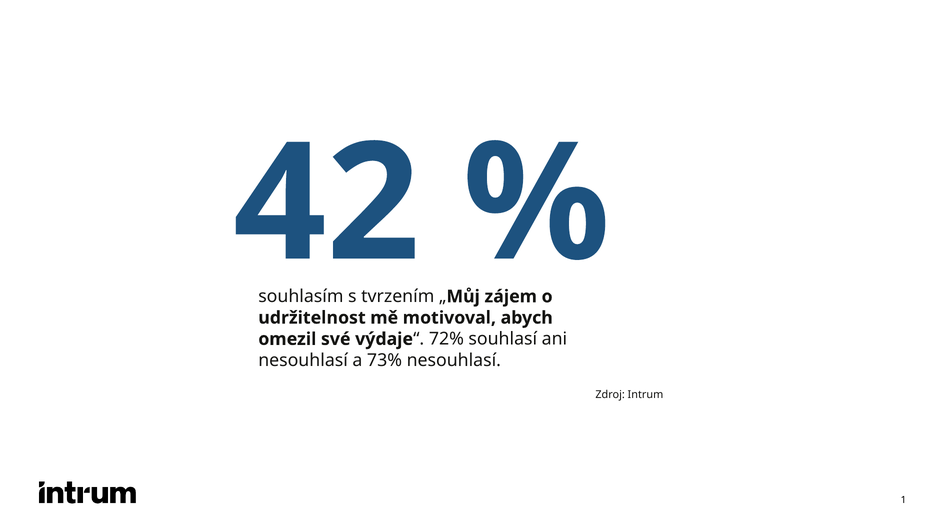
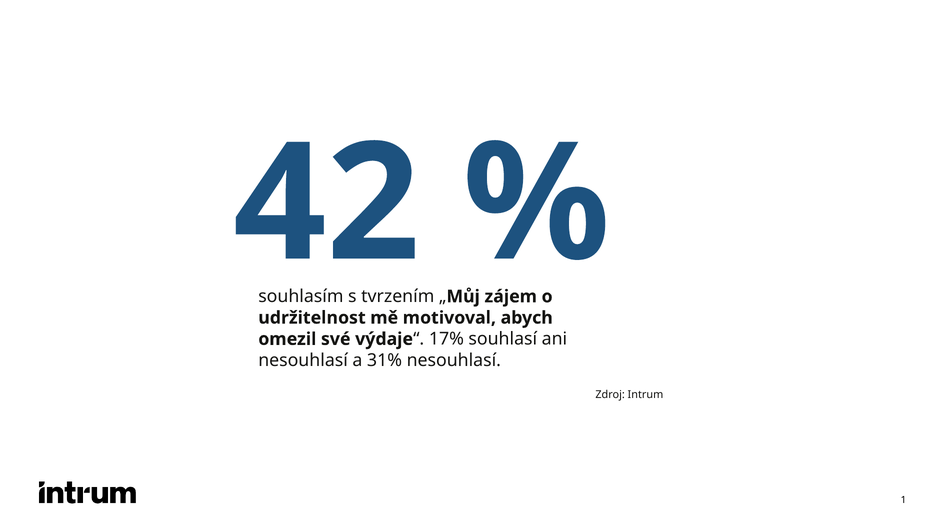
72%: 72% -> 17%
73%: 73% -> 31%
